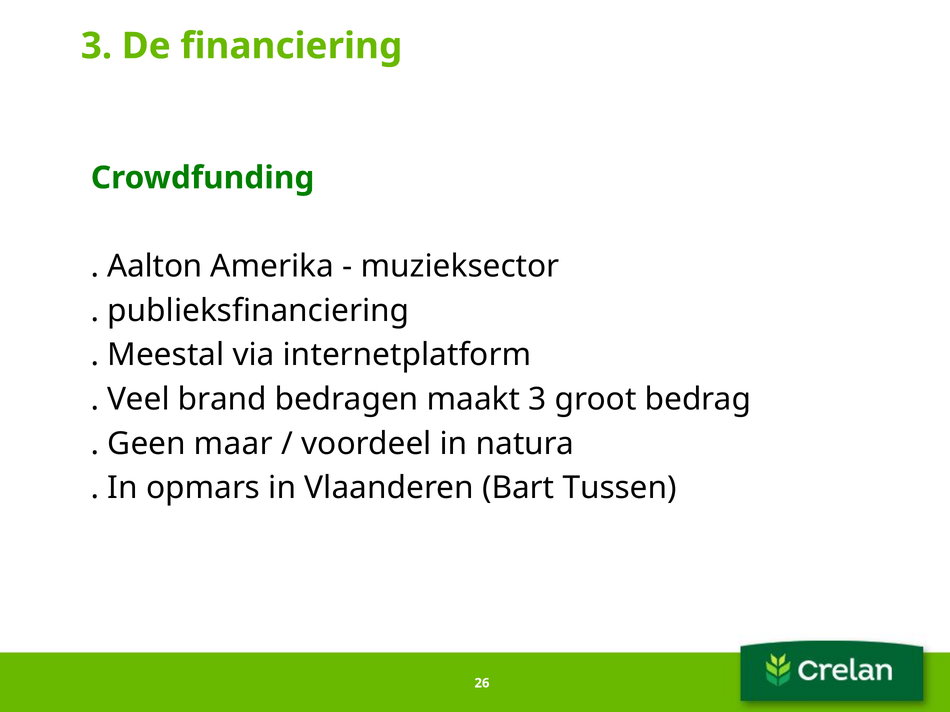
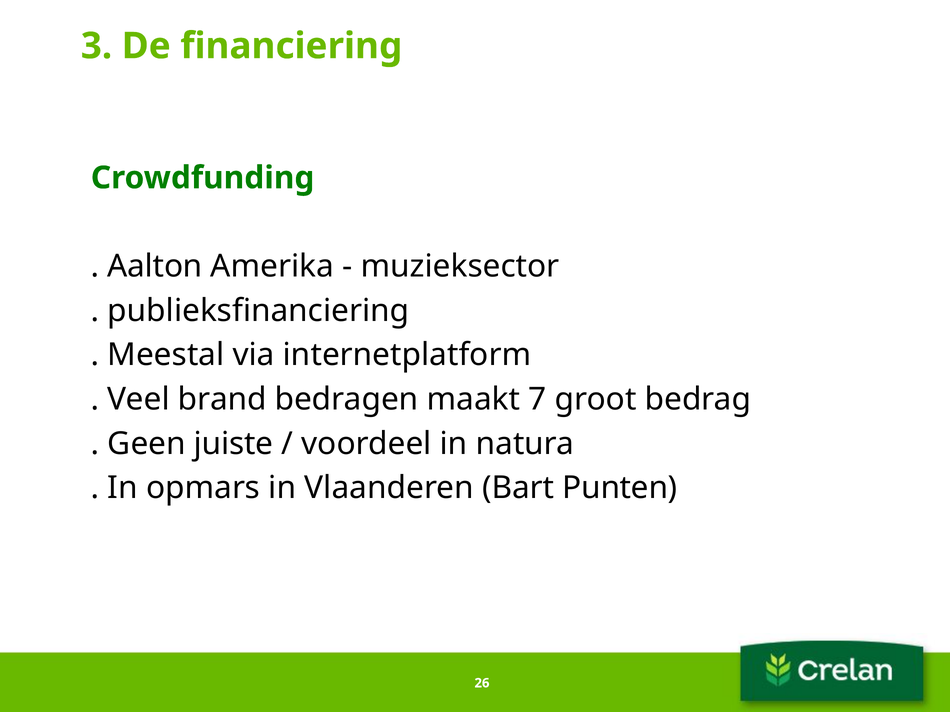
maakt 3: 3 -> 7
maar: maar -> juiste
Tussen: Tussen -> Punten
